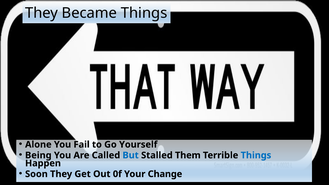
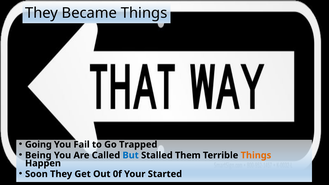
Alone: Alone -> Going
Yourself: Yourself -> Trapped
Things at (256, 155) colour: blue -> orange
Change: Change -> Started
